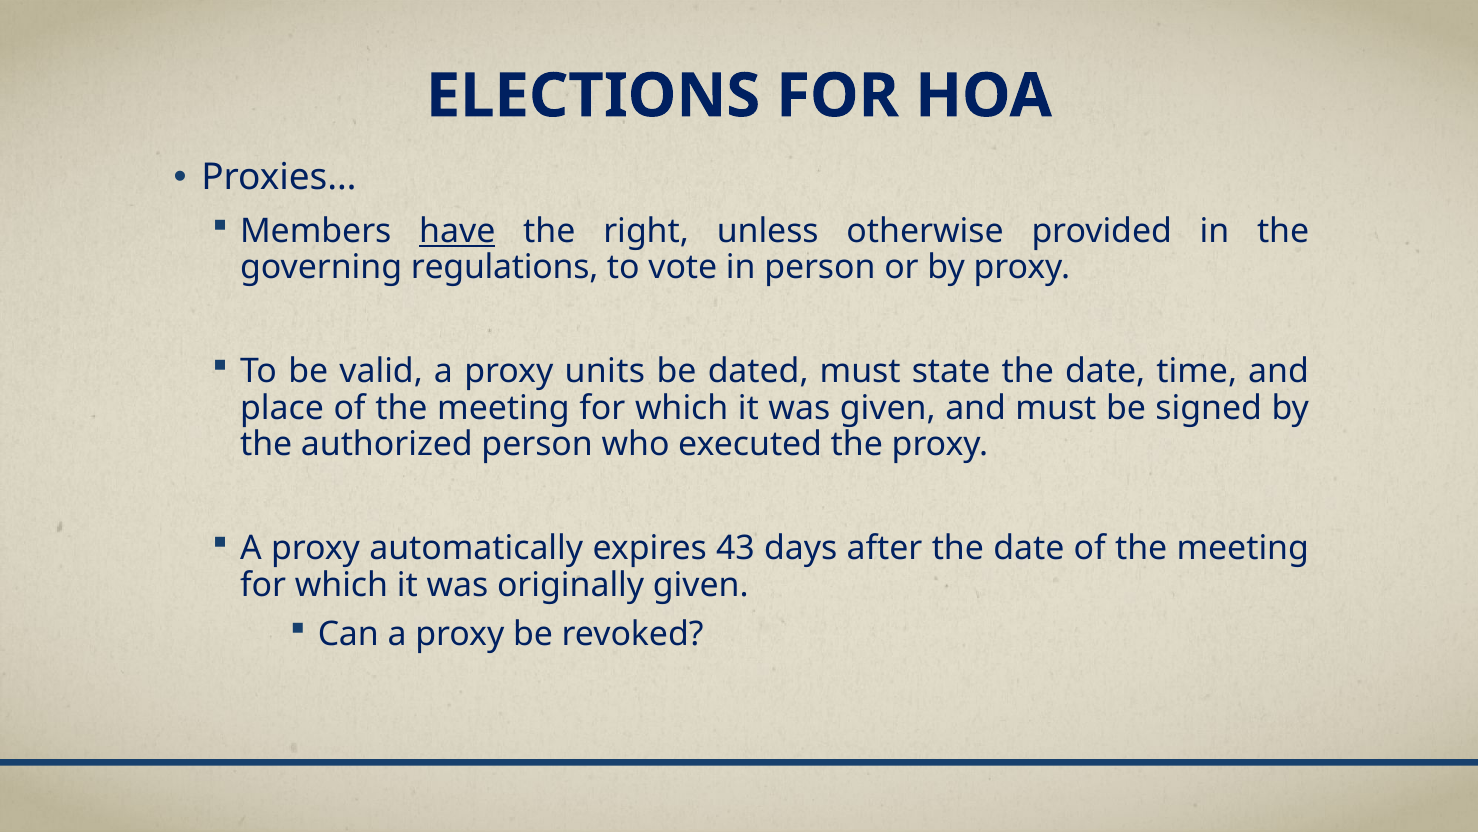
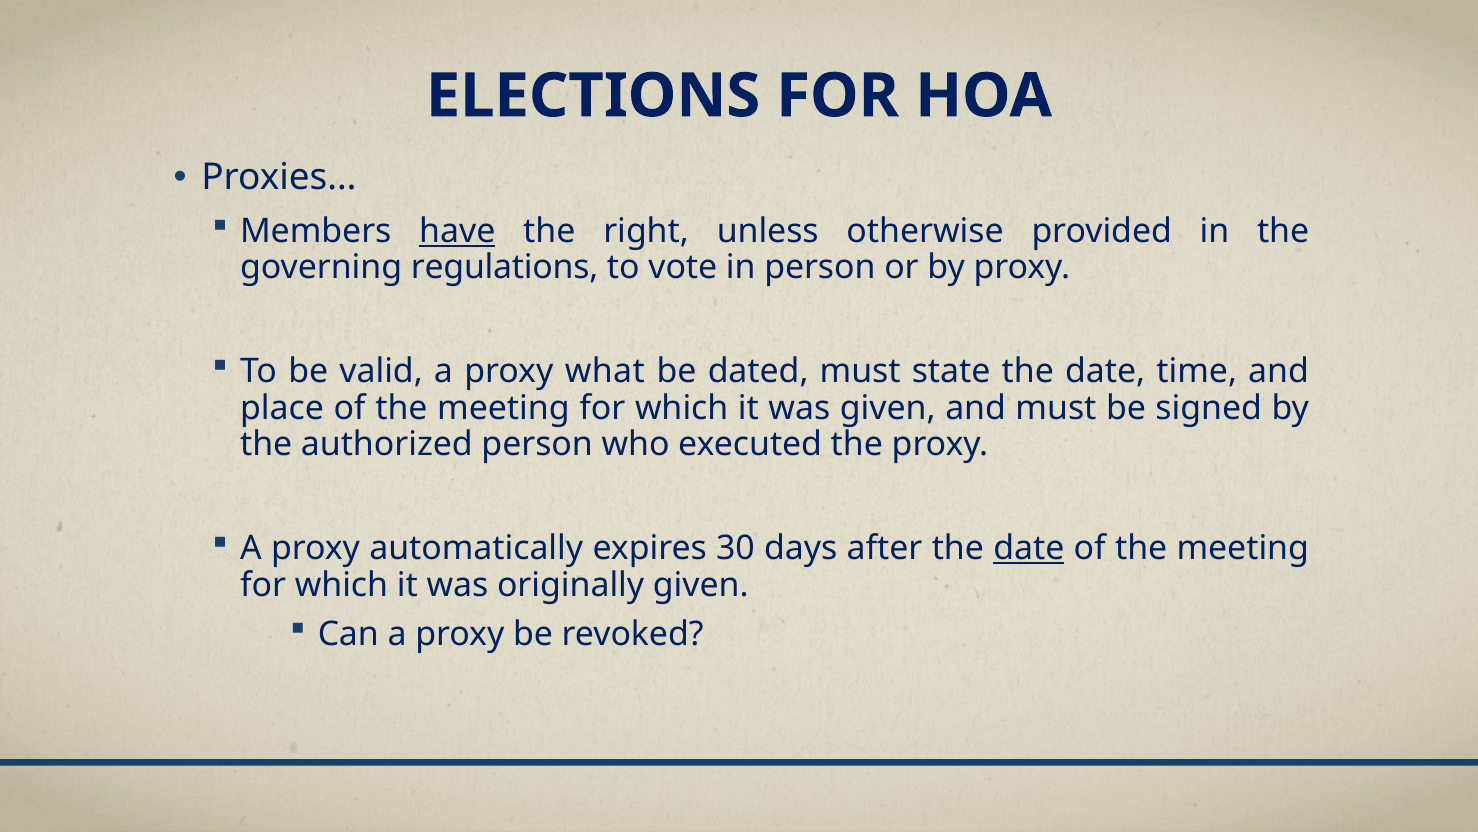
units: units -> what
43: 43 -> 30
date at (1029, 548) underline: none -> present
